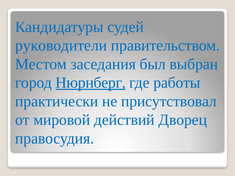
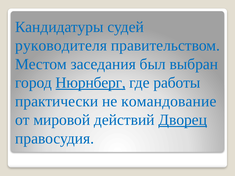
руководители: руководители -> руководителя
присутствовал: присутствовал -> командование
Дворец underline: none -> present
